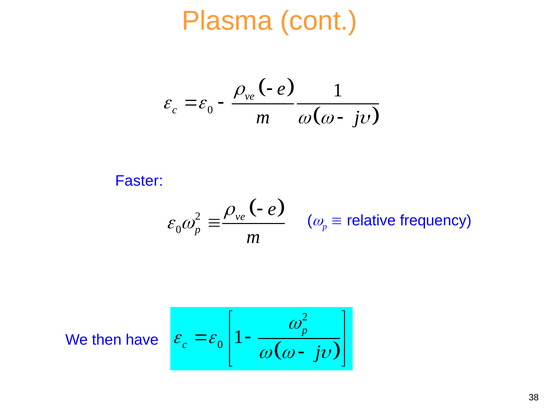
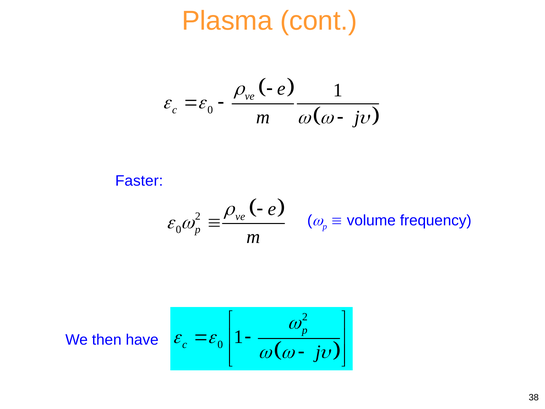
relative: relative -> volume
